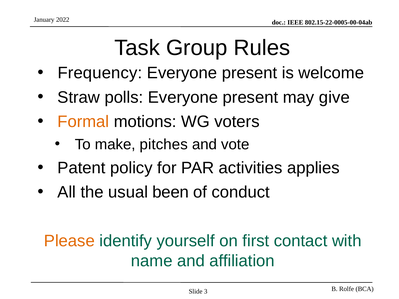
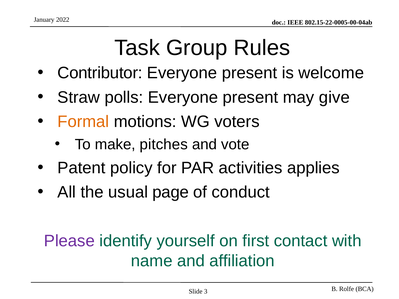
Frequency: Frequency -> Contributor
been: been -> page
Please colour: orange -> purple
